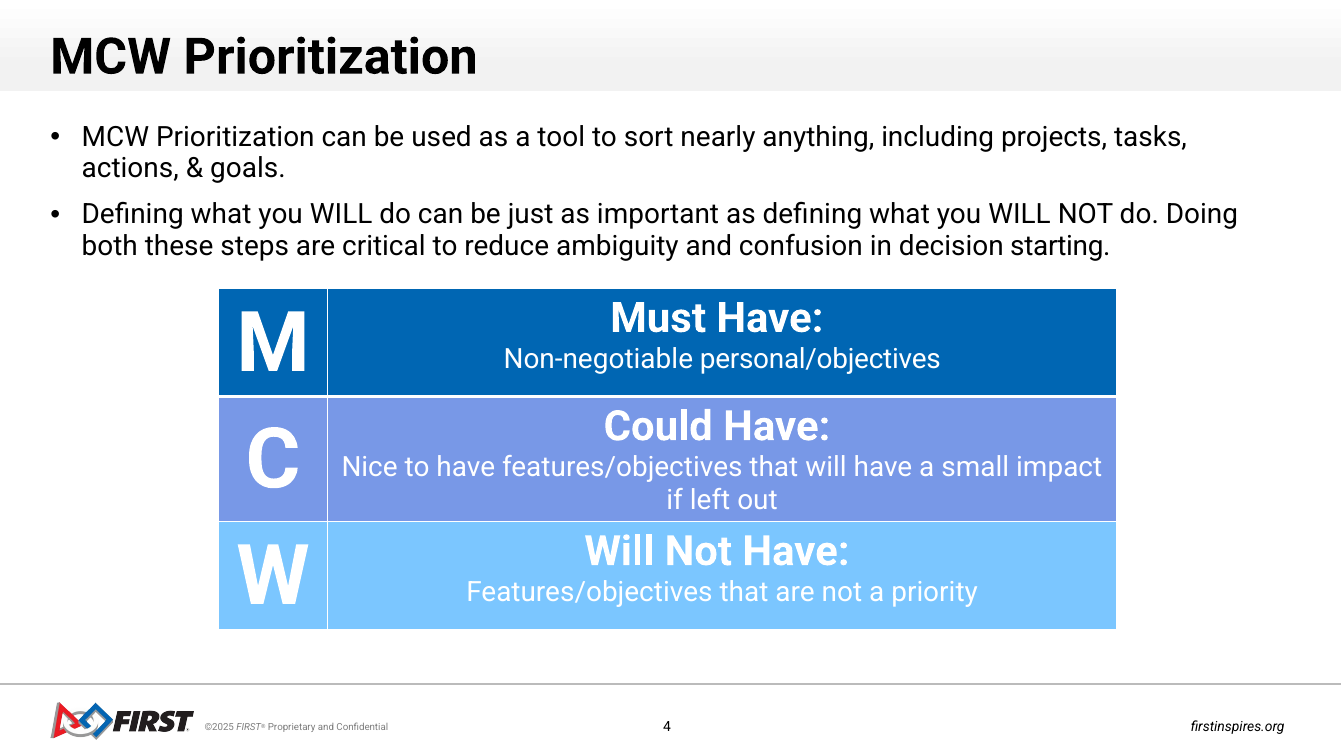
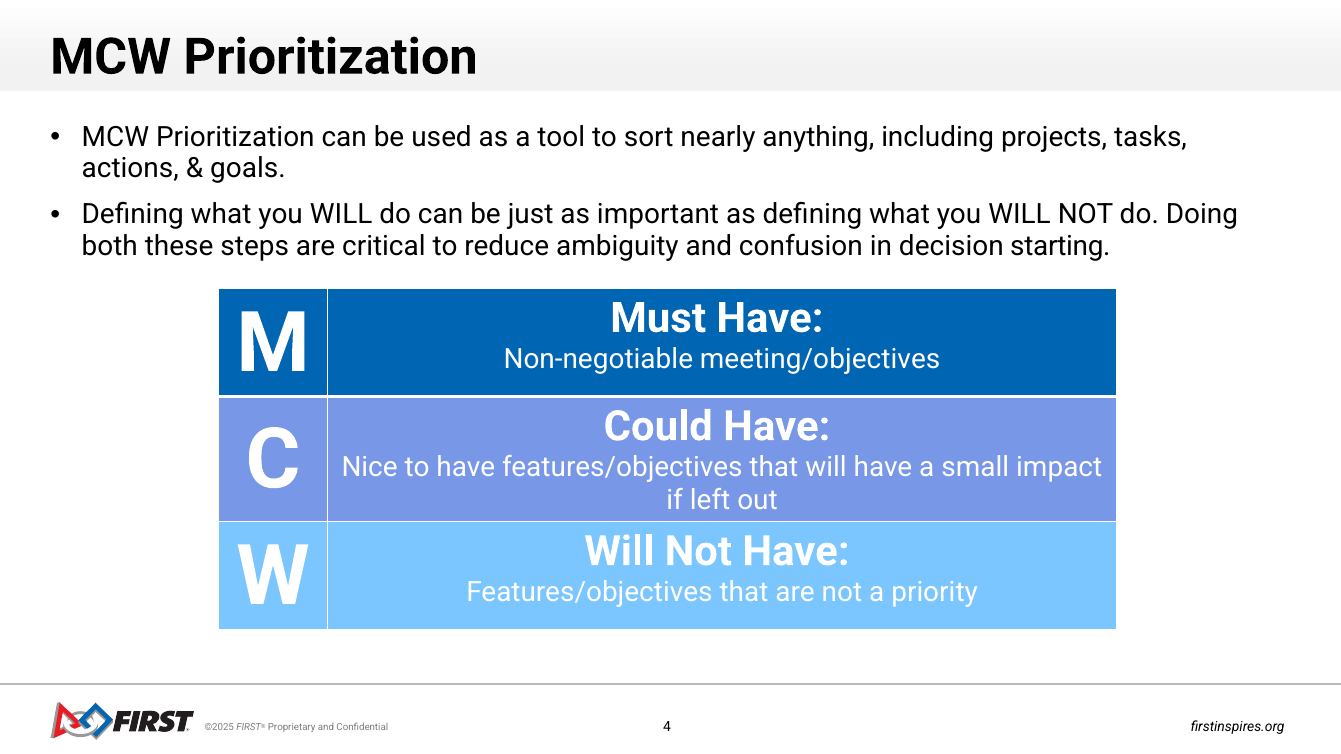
personal/objectives: personal/objectives -> meeting/objectives
